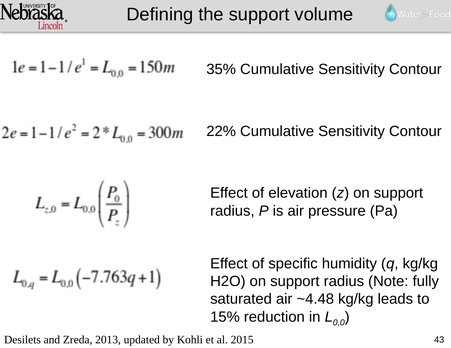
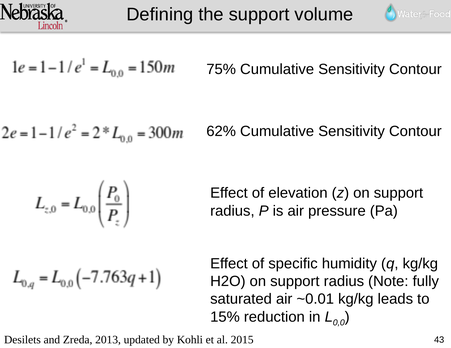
35%: 35% -> 75%
22%: 22% -> 62%
~4.48: ~4.48 -> ~0.01
